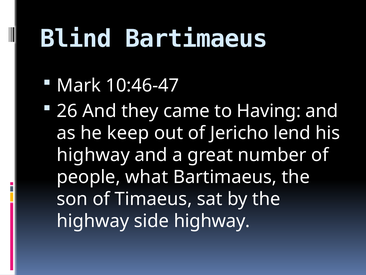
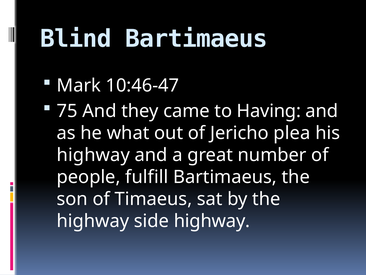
26: 26 -> 75
keep: keep -> what
lend: lend -> plea
what: what -> fulfill
